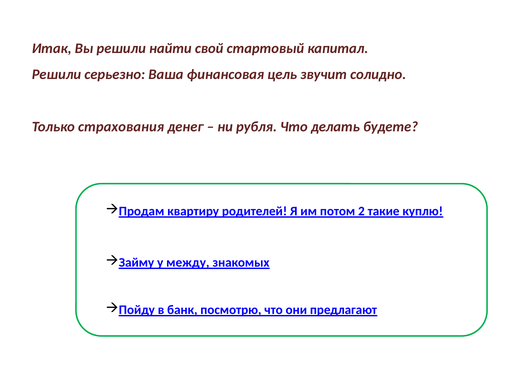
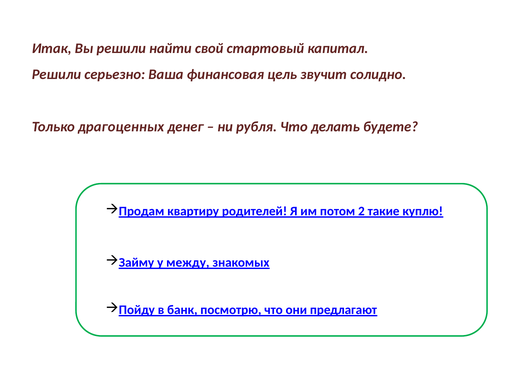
страхования: страхования -> драгоценных
